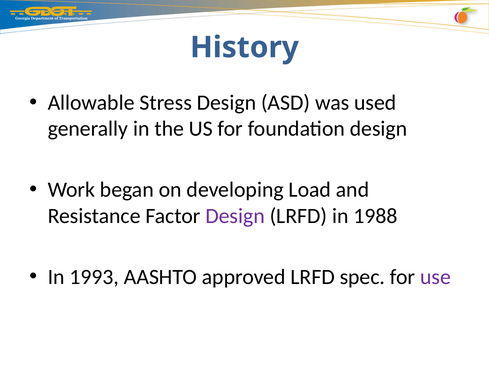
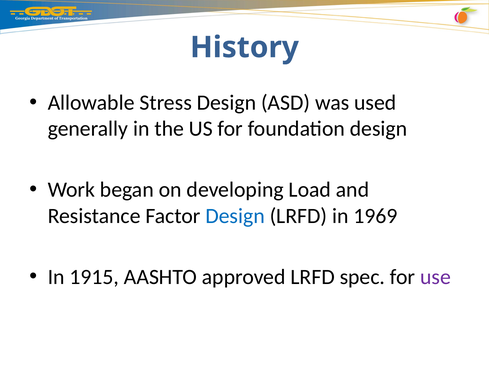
Design at (235, 216) colour: purple -> blue
1988: 1988 -> 1969
1993: 1993 -> 1915
